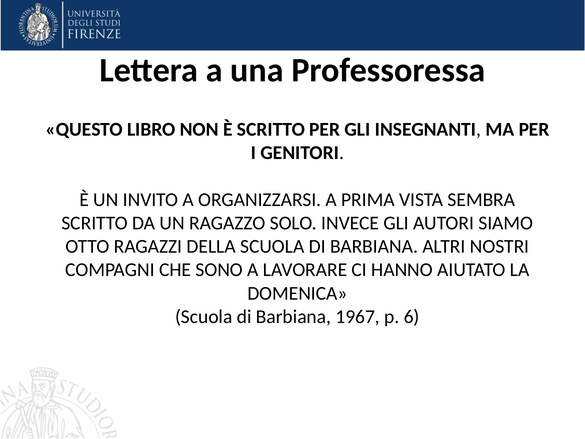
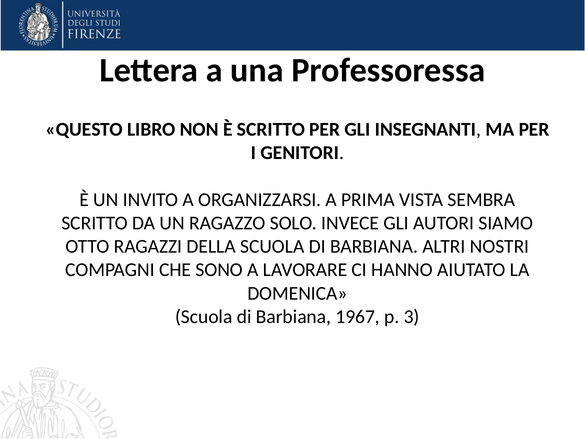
6: 6 -> 3
